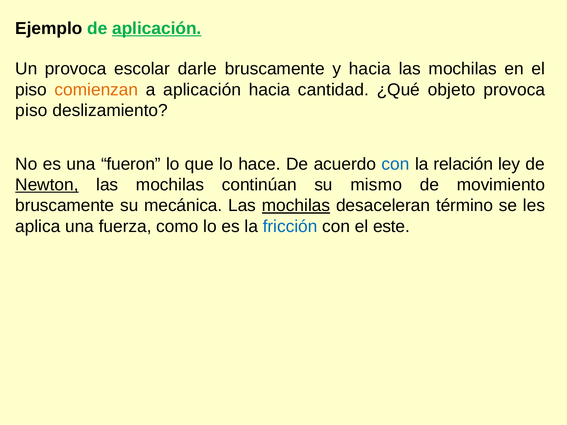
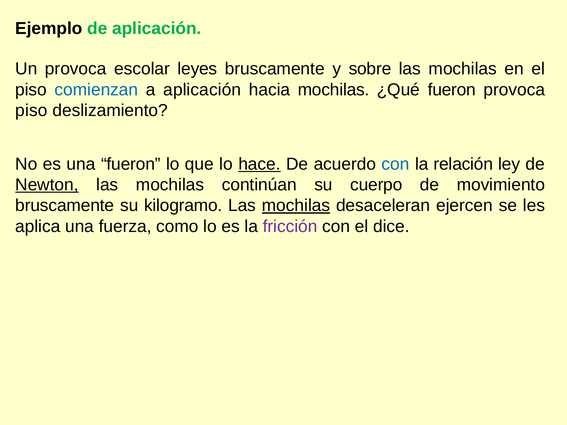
aplicación at (157, 28) underline: present -> none
darle: darle -> leyes
y hacia: hacia -> sobre
comienzan colour: orange -> blue
hacia cantidad: cantidad -> mochilas
¿Qué objeto: objeto -> fueron
hace underline: none -> present
mismo: mismo -> cuerpo
mecánica: mecánica -> kilogramo
término: término -> ejercen
fricción colour: blue -> purple
este: este -> dice
